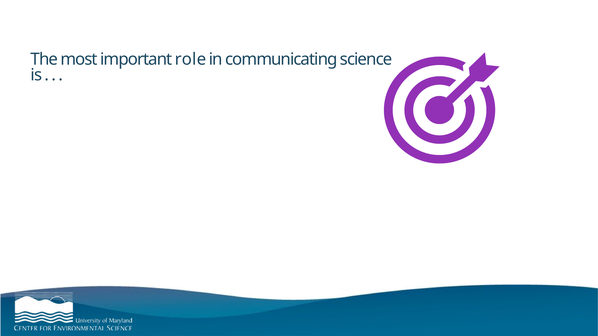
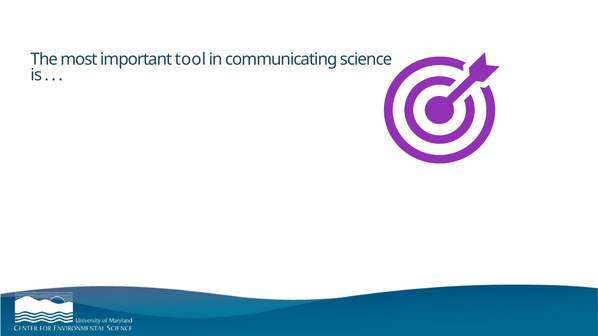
role: role -> tool
